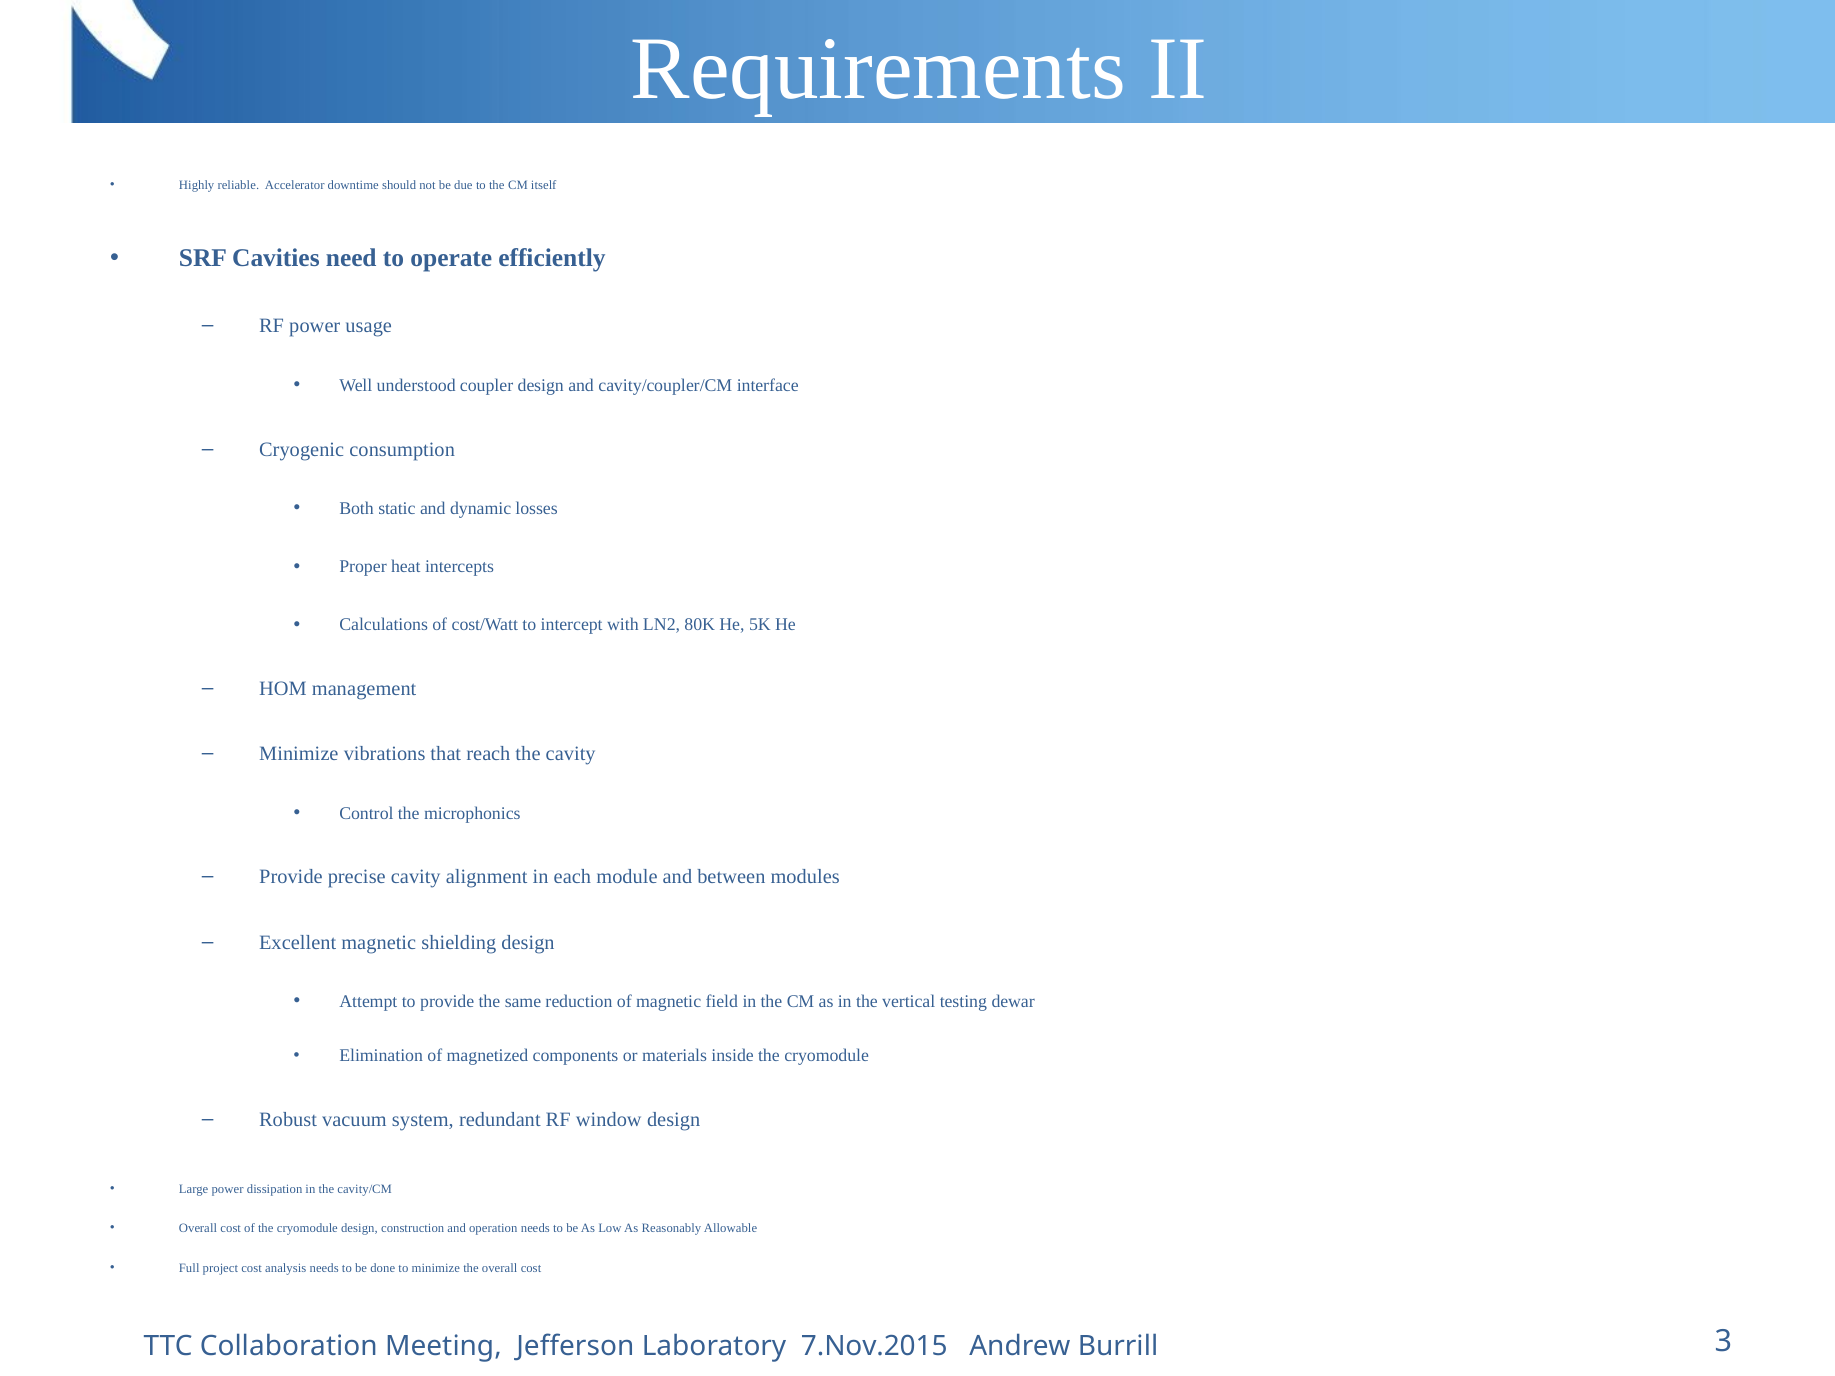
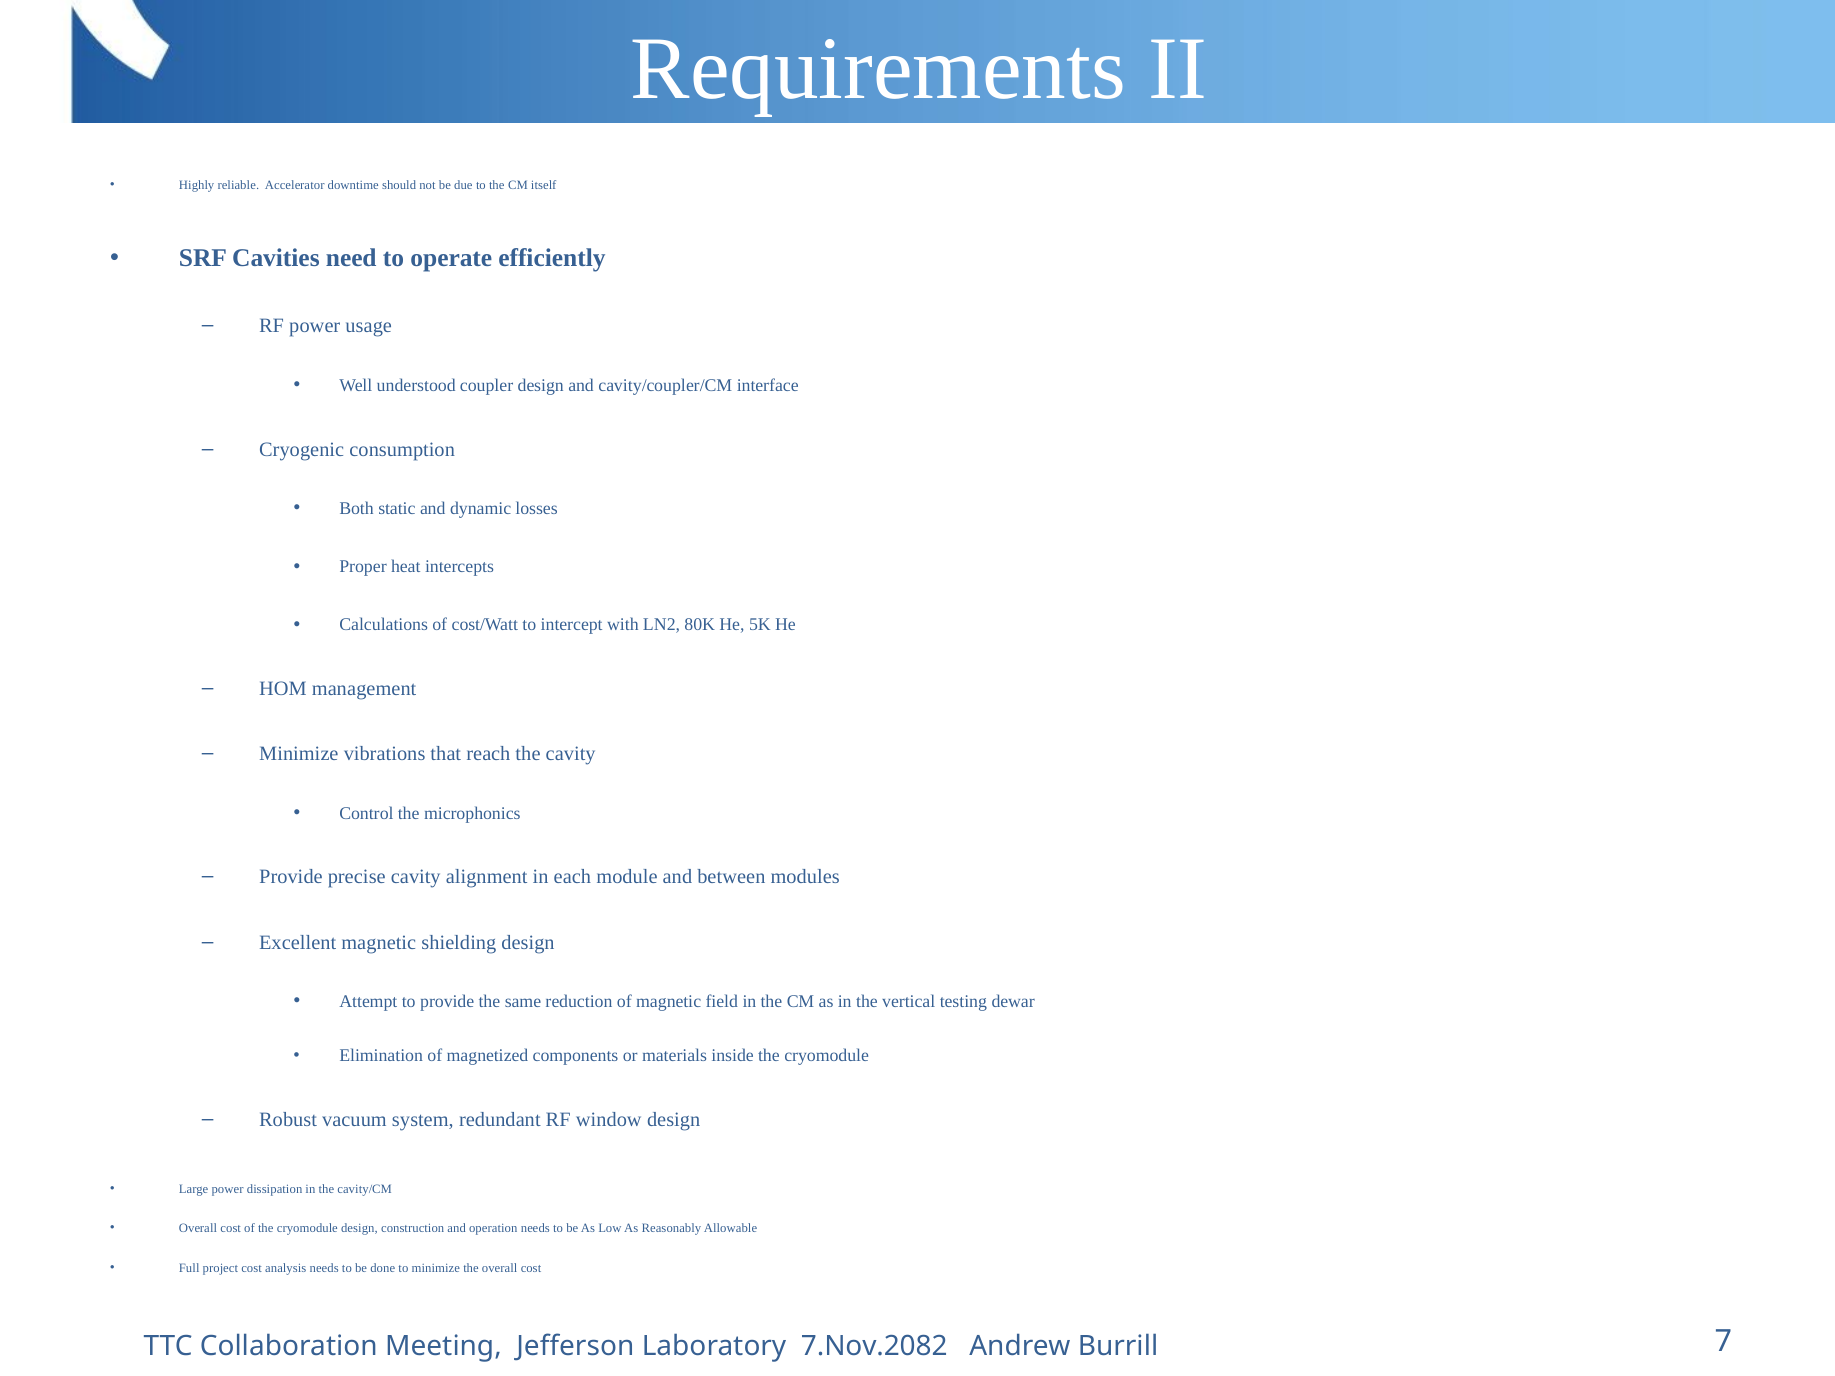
7.Nov.2015: 7.Nov.2015 -> 7.Nov.2082
3: 3 -> 7
